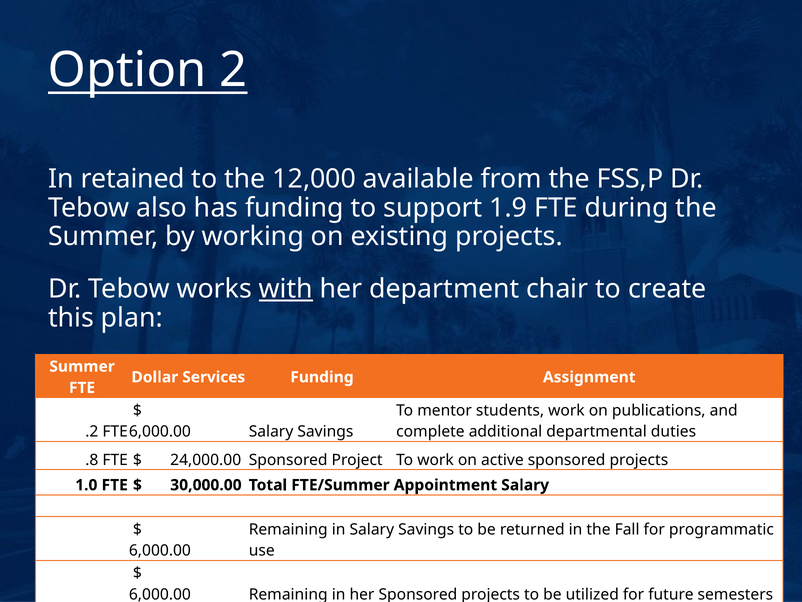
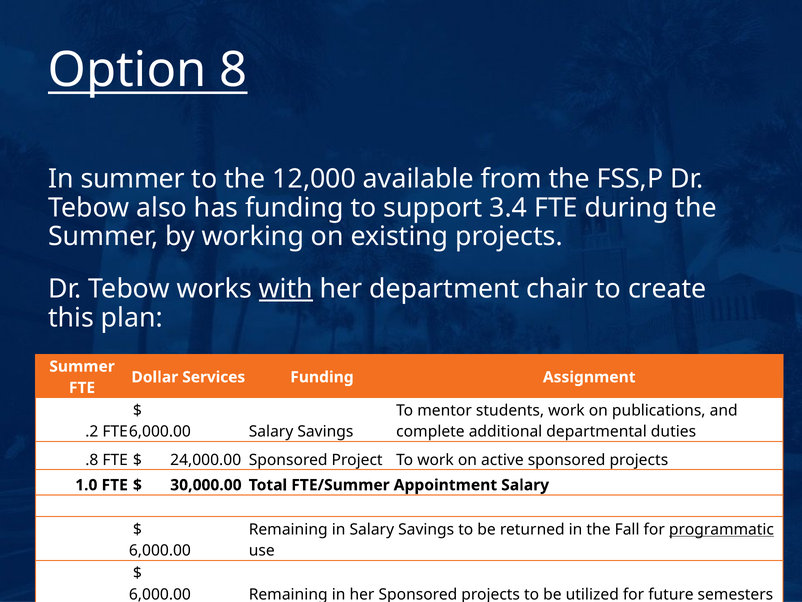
2: 2 -> 8
In retained: retained -> summer
1.9: 1.9 -> 3.4
programmatic underline: none -> present
